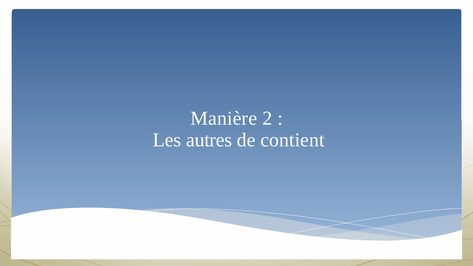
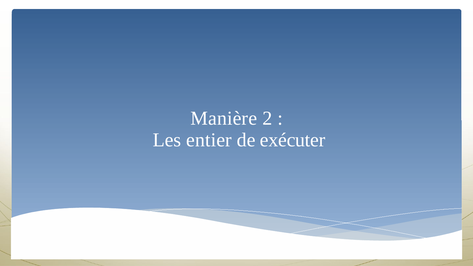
autres: autres -> entier
contient: contient -> exécuter
